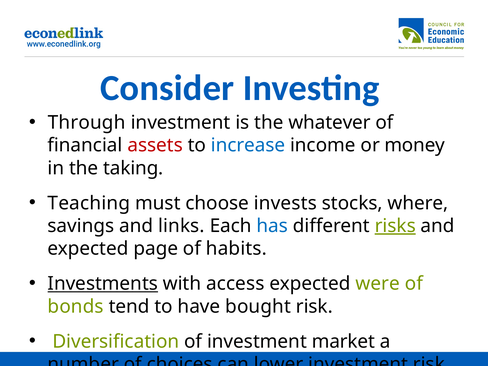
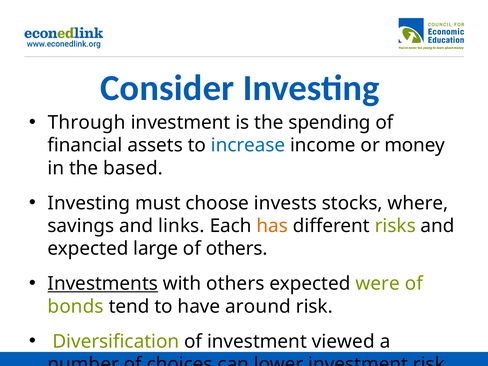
whatever: whatever -> spending
assets colour: red -> black
taking: taking -> based
Teaching at (89, 203): Teaching -> Investing
has colour: blue -> orange
risks underline: present -> none
page: page -> large
of habits: habits -> others
with access: access -> others
bought: bought -> around
market: market -> viewed
